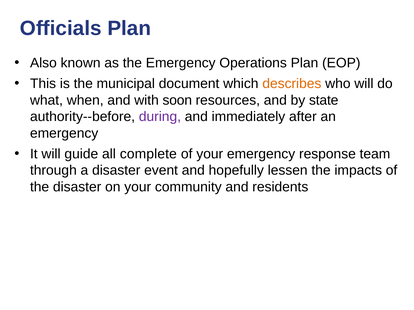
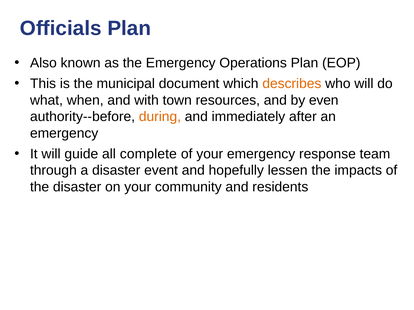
soon: soon -> town
state: state -> even
during colour: purple -> orange
